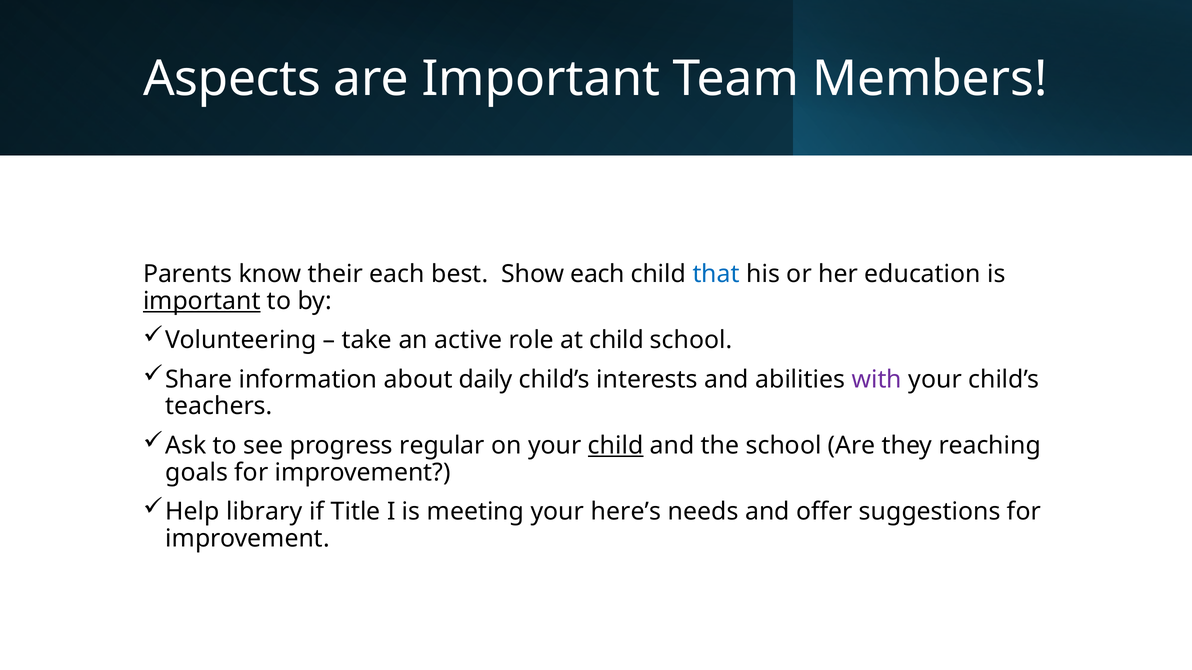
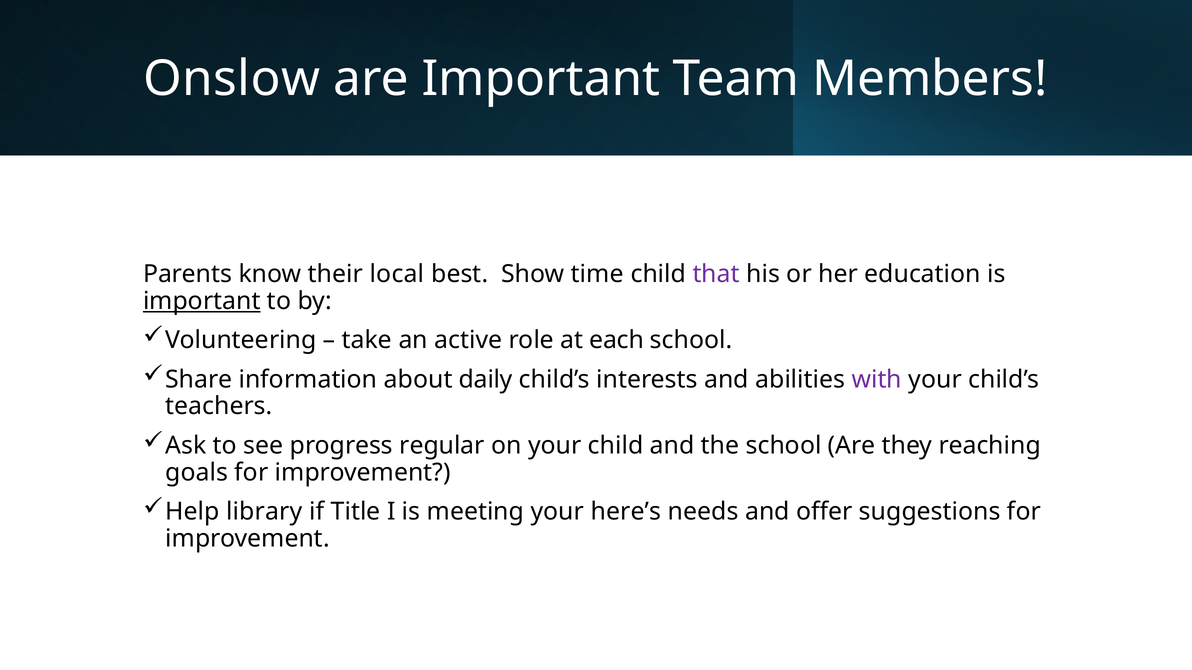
Aspects: Aspects -> Onslow
their each: each -> local
Show each: each -> time
that colour: blue -> purple
at child: child -> each
child at (616, 446) underline: present -> none
